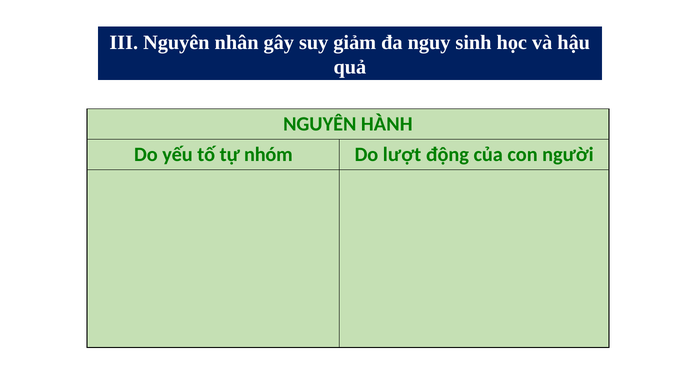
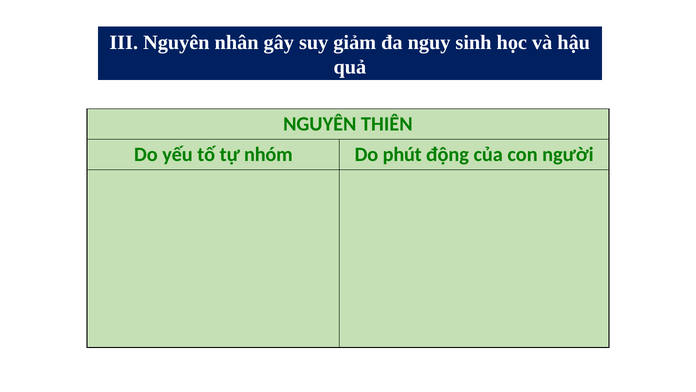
HÀNH: HÀNH -> THIÊN
lượt: lượt -> phút
